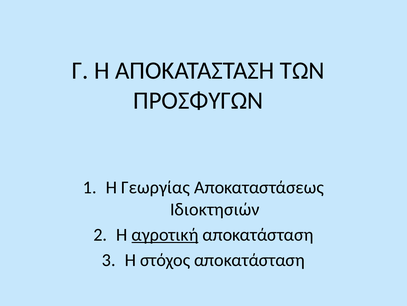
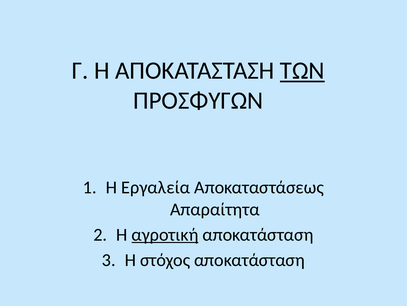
ΤΩΝ underline: none -> present
Γεωργίας: Γεωργίας -> Εργαλεία
Ιδιοκτησιών: Ιδιοκτησιών -> Απαραίτητα
